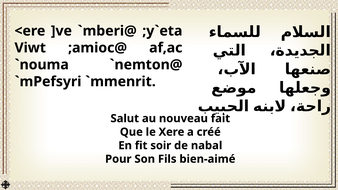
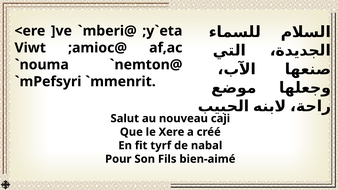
fait: fait -> caji
soir: soir -> tyrf
